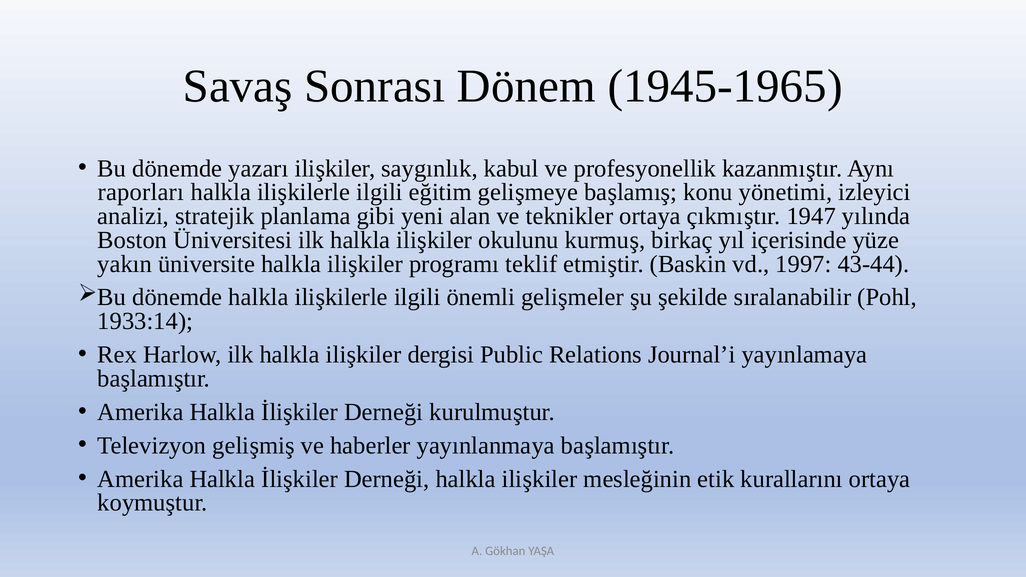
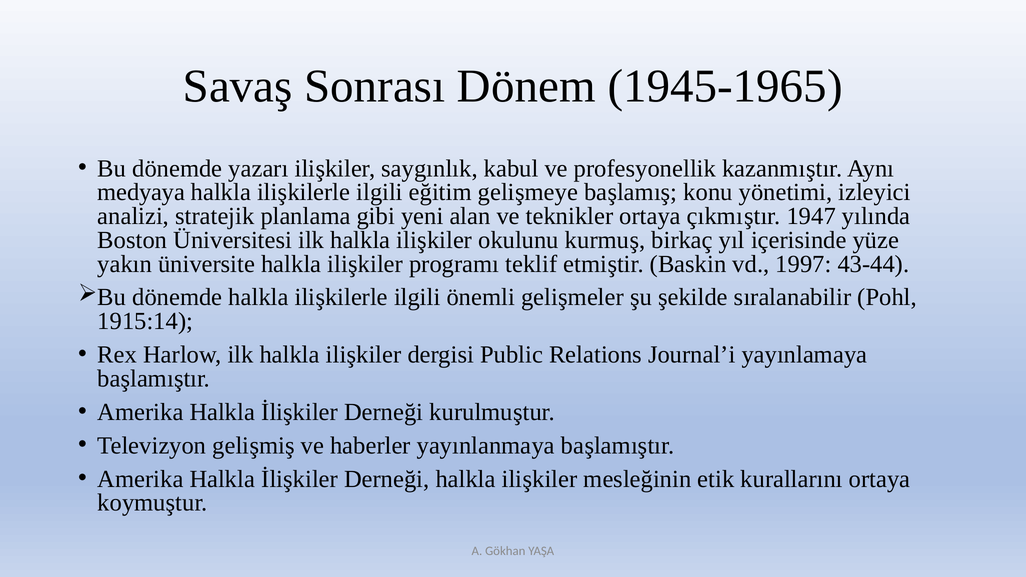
raporları: raporları -> medyaya
1933:14: 1933:14 -> 1915:14
